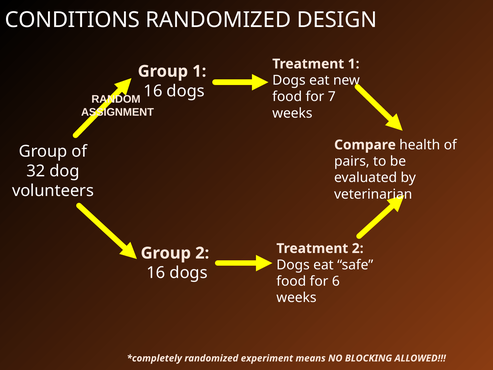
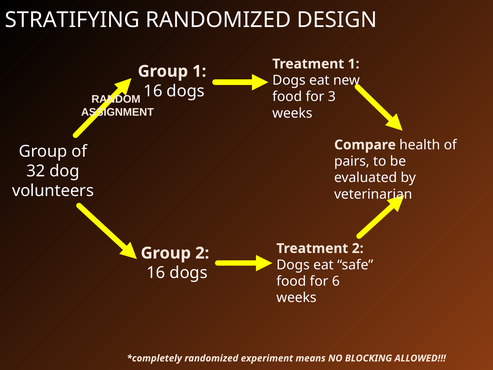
CONDITIONS: CONDITIONS -> STRATIFYING
7: 7 -> 3
